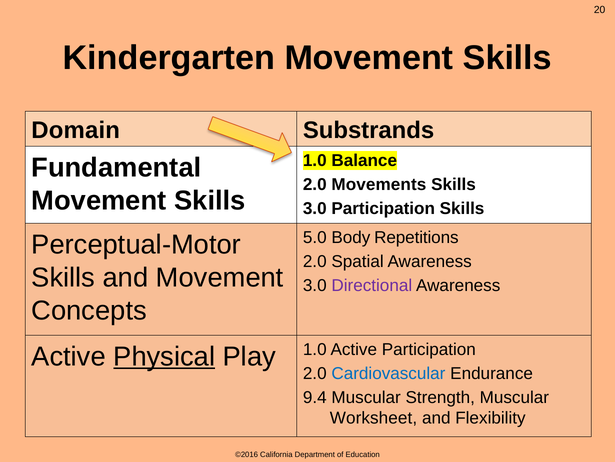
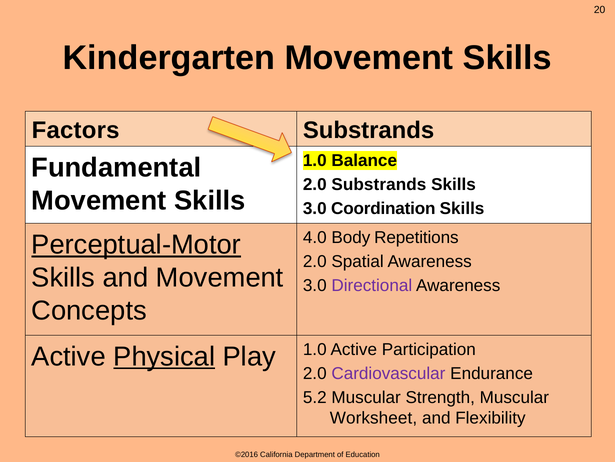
Domain: Domain -> Factors
Movements at (379, 184): Movements -> Substrands
3.0 Participation: Participation -> Coordination
5.0: 5.0 -> 4.0
Perceptual-Motor underline: none -> present
Cardiovascular colour: blue -> purple
9.4: 9.4 -> 5.2
